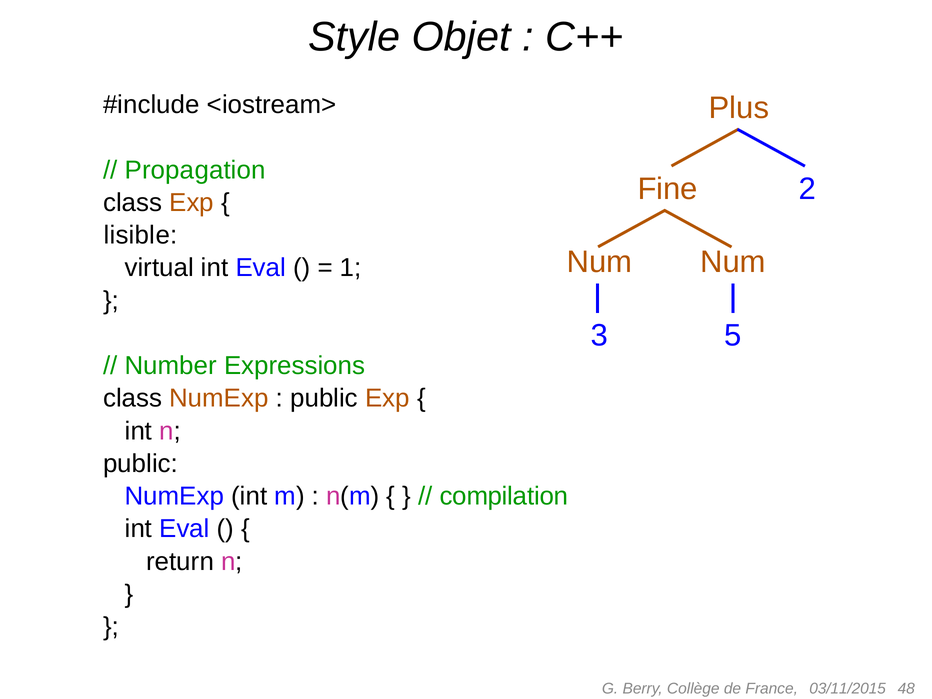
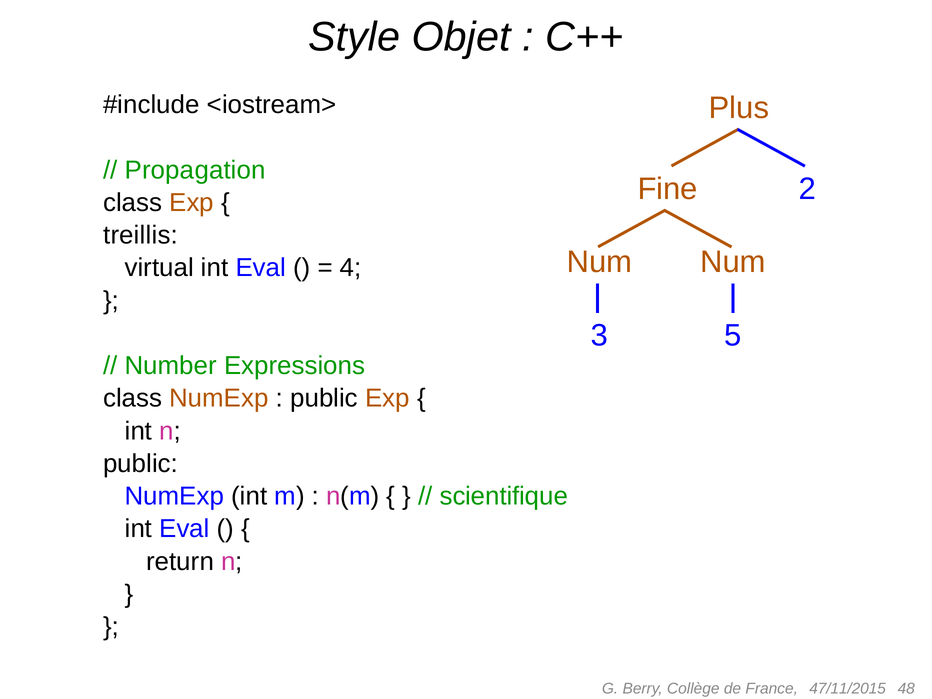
lisible: lisible -> treillis
1: 1 -> 4
compilation: compilation -> scientifique
03/11/2015: 03/11/2015 -> 47/11/2015
